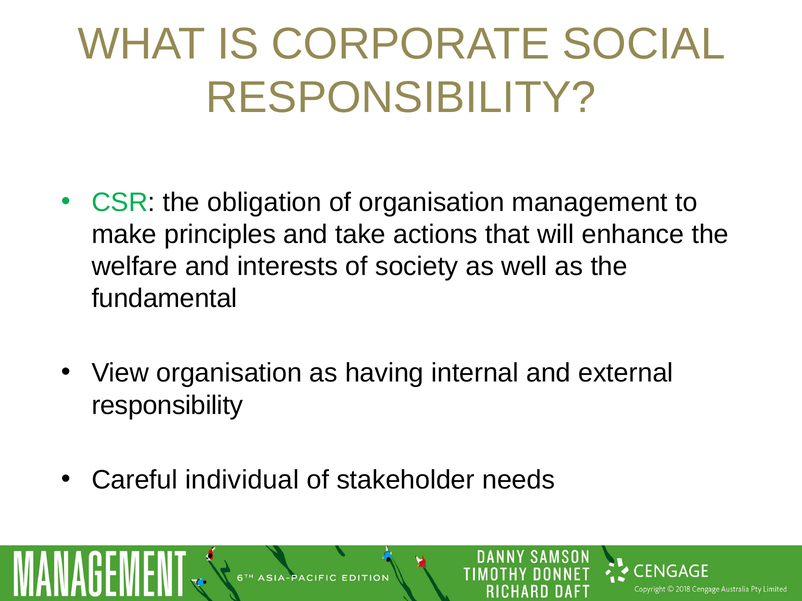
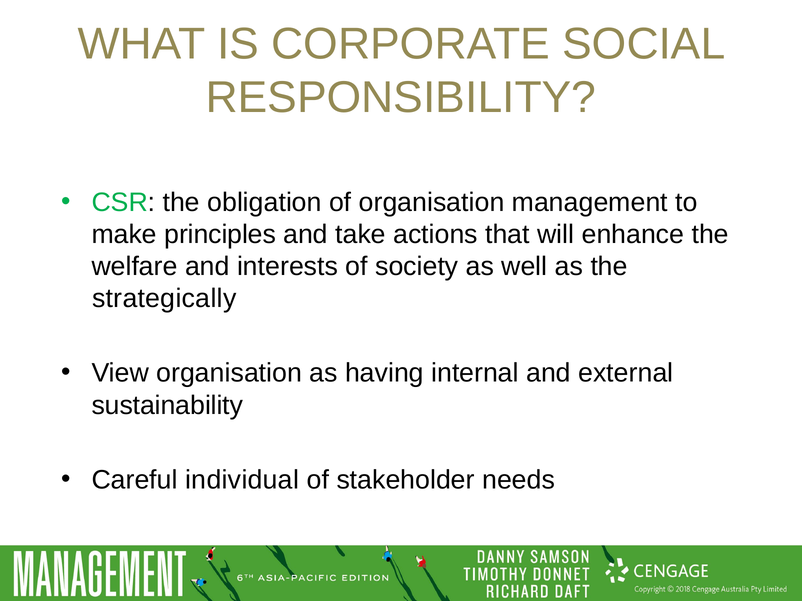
fundamental: fundamental -> strategically
responsibility at (167, 406): responsibility -> sustainability
